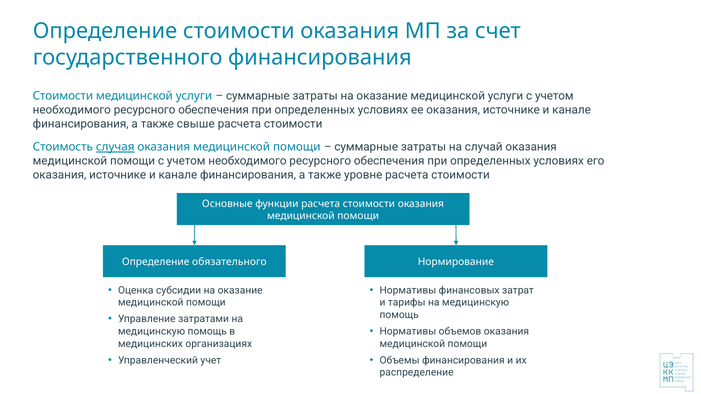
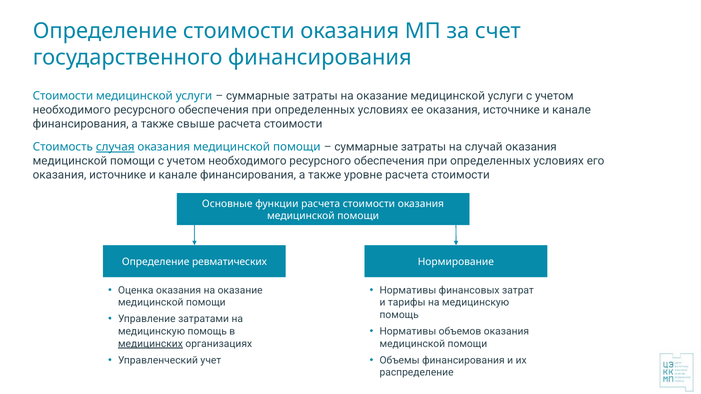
обязательного: обязательного -> ревматических
Оценка субсидии: субсидии -> оказания
медицинских underline: none -> present
